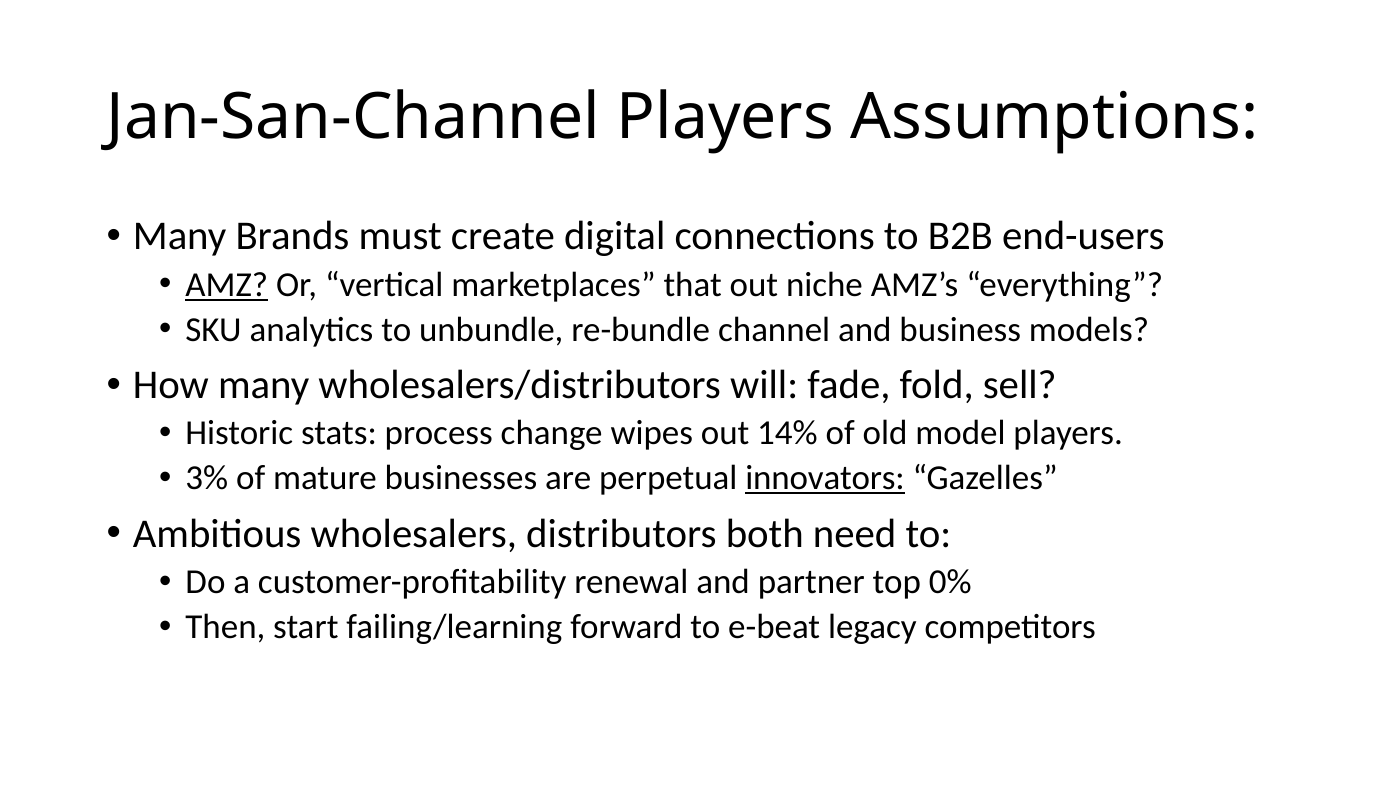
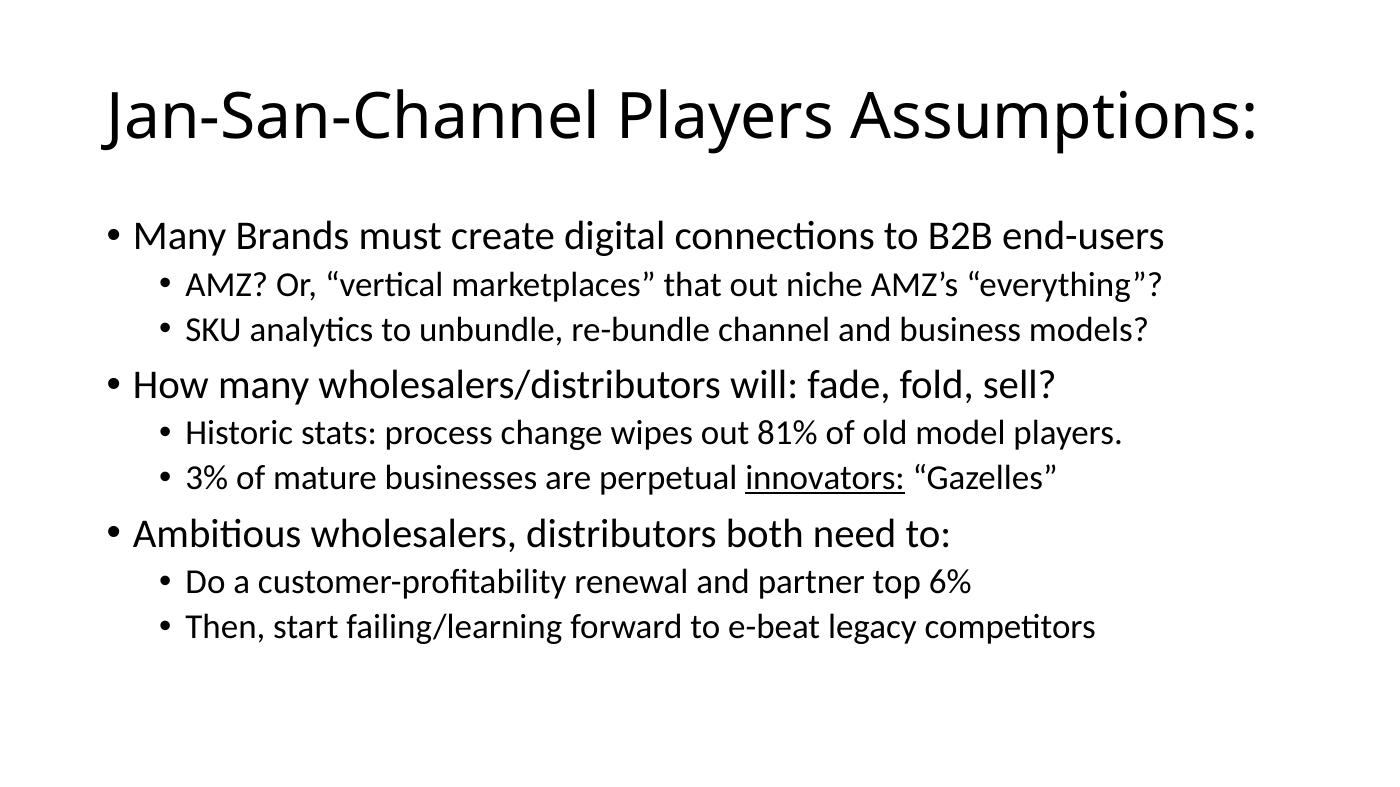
AMZ underline: present -> none
14%: 14% -> 81%
0%: 0% -> 6%
